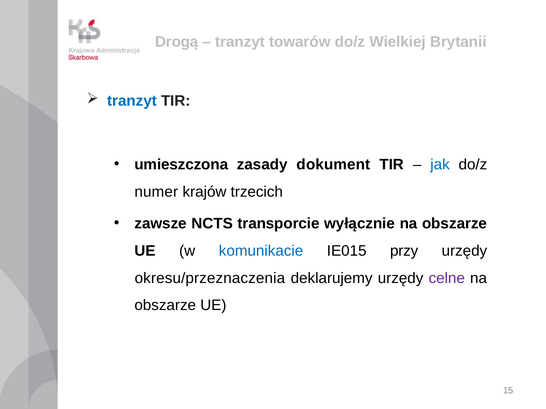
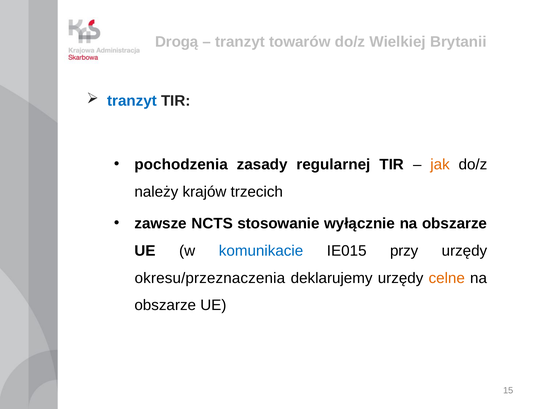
umieszczona: umieszczona -> pochodzenia
dokument: dokument -> regularnej
jak colour: blue -> orange
numer: numer -> należy
transporcie: transporcie -> stosowanie
celne colour: purple -> orange
